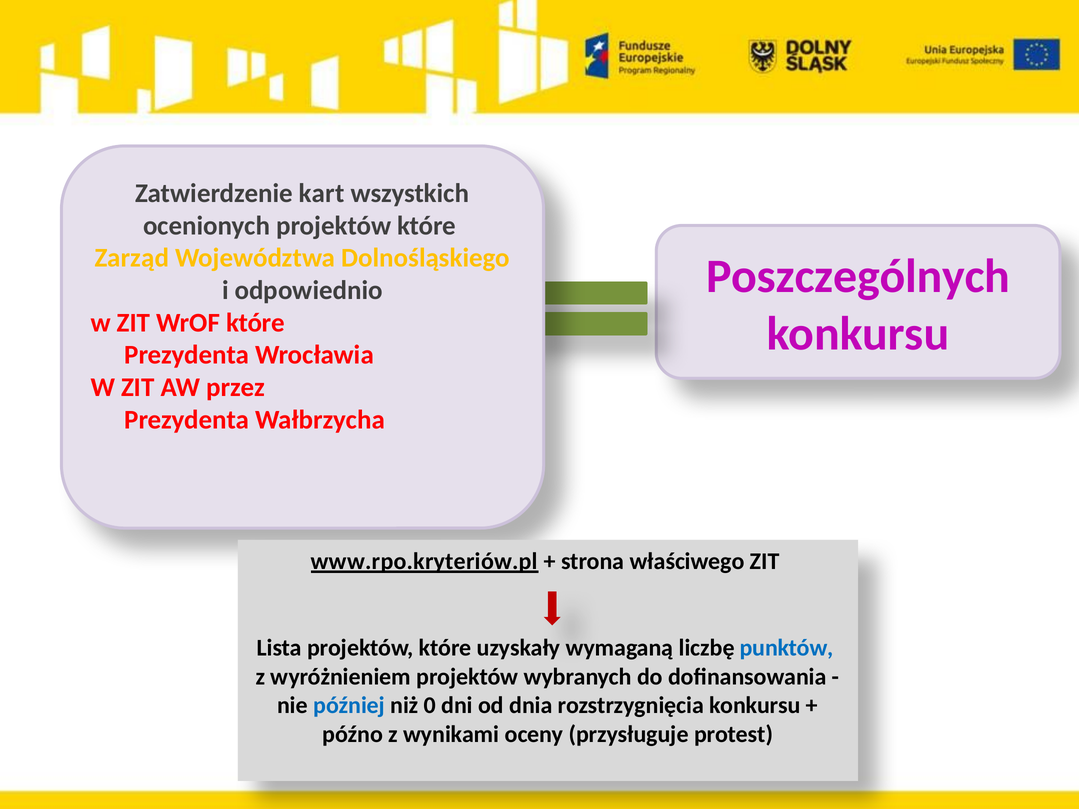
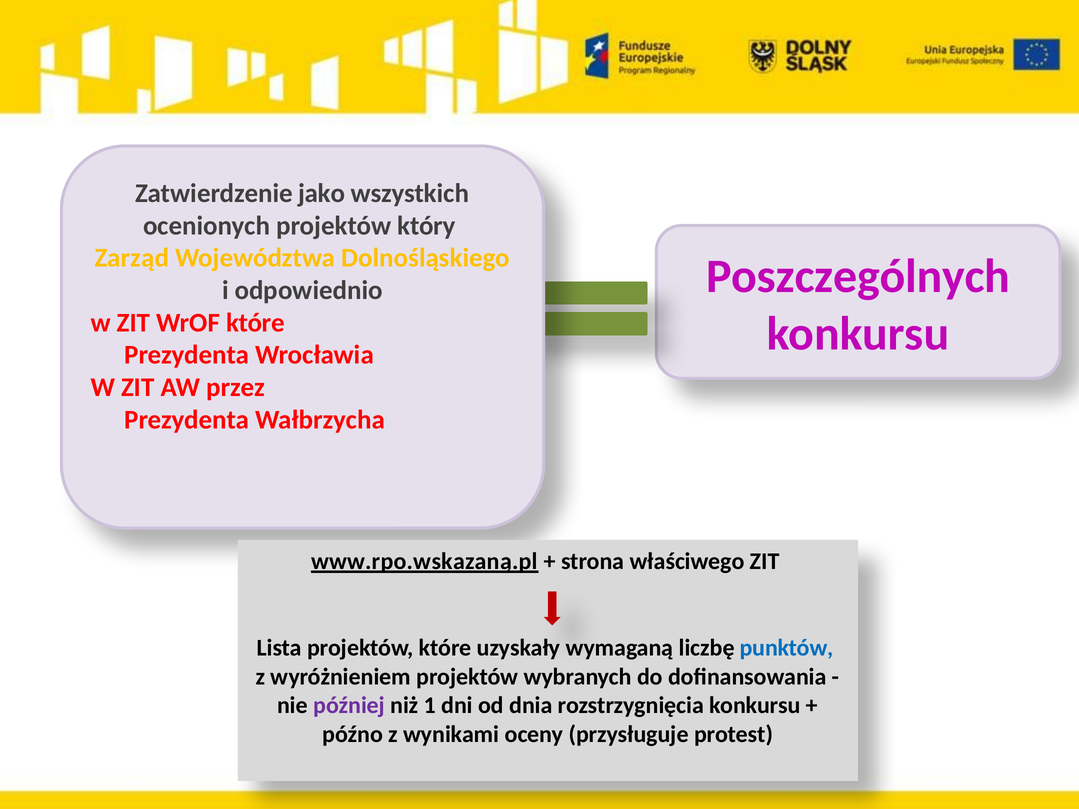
kart: kart -> jako
ocenionych projektów które: które -> który
www.rpo.kryteriów.pl: www.rpo.kryteriów.pl -> www.rpo.wskazaną.pl
później colour: blue -> purple
0: 0 -> 1
